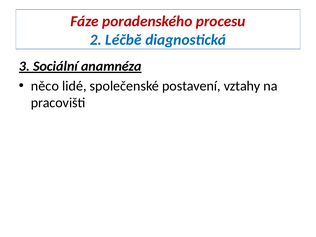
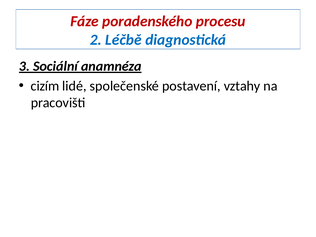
něco: něco -> cizím
